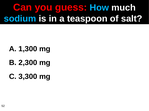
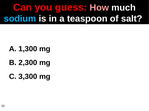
How colour: light blue -> pink
